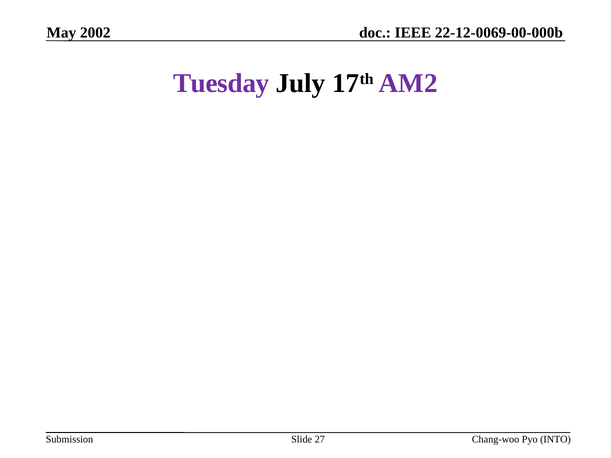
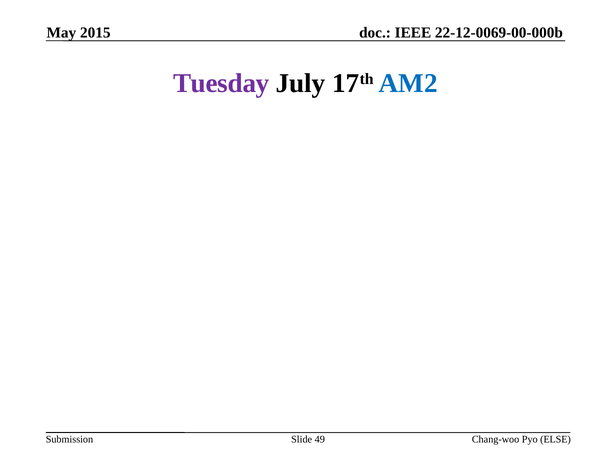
2002: 2002 -> 2015
AM2 colour: purple -> blue
27: 27 -> 49
INTO: INTO -> ELSE
